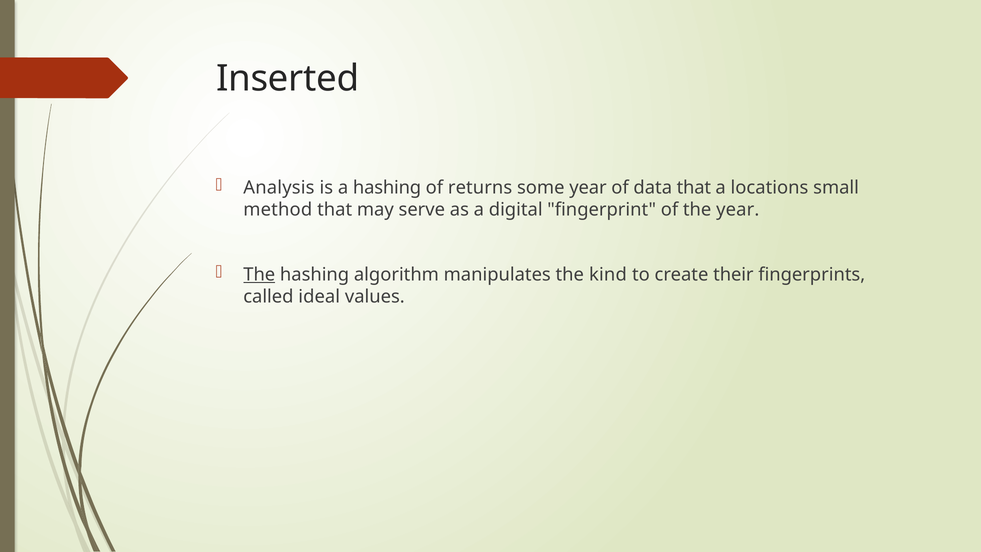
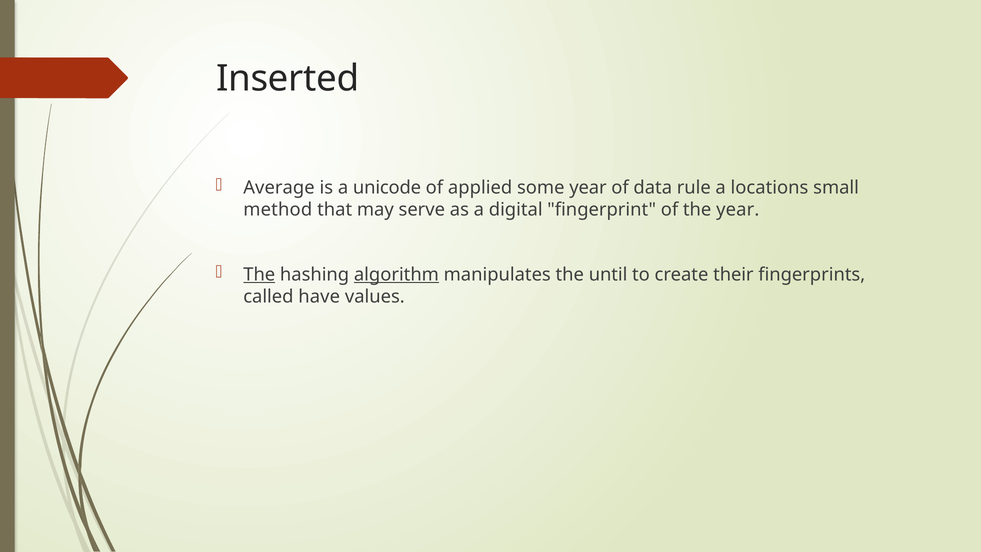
Analysis: Analysis -> Average
a hashing: hashing -> unicode
returns: returns -> applied
data that: that -> rule
algorithm underline: none -> present
kind: kind -> until
ideal: ideal -> have
